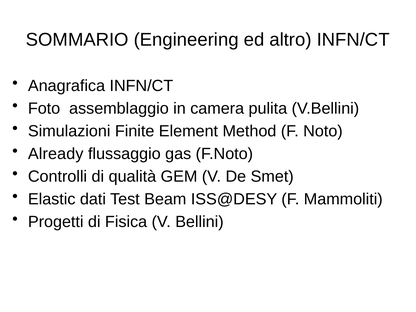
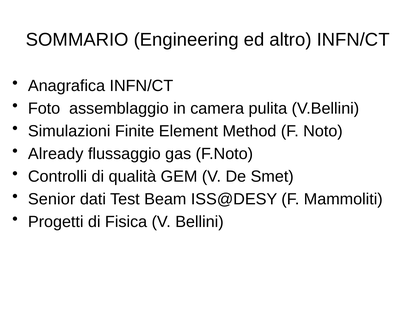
Elastic: Elastic -> Senior
